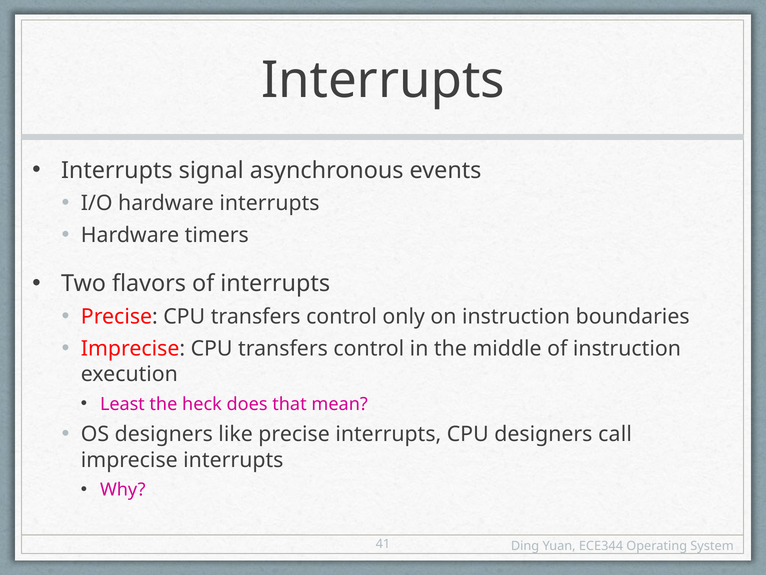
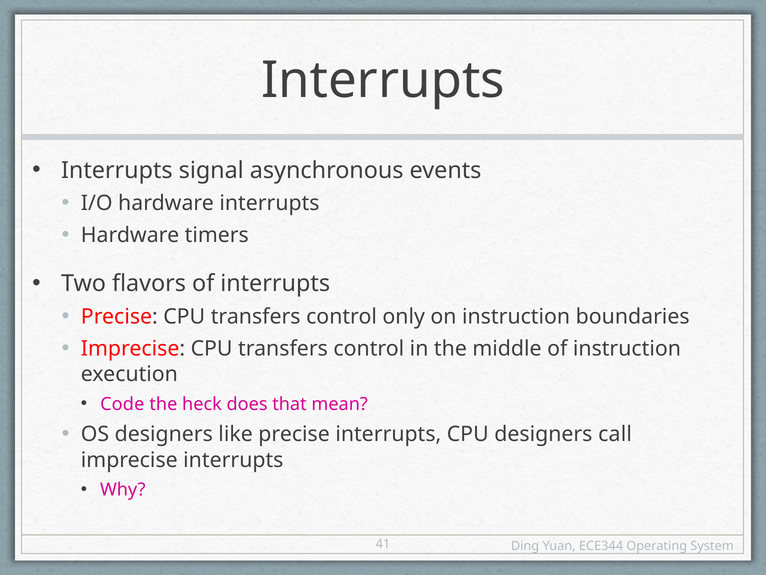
Least: Least -> Code
